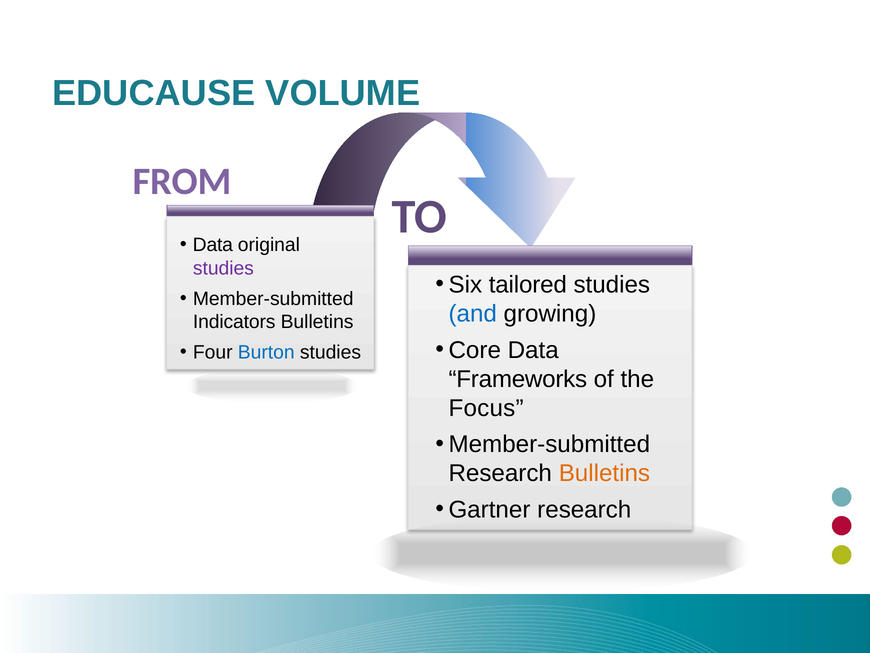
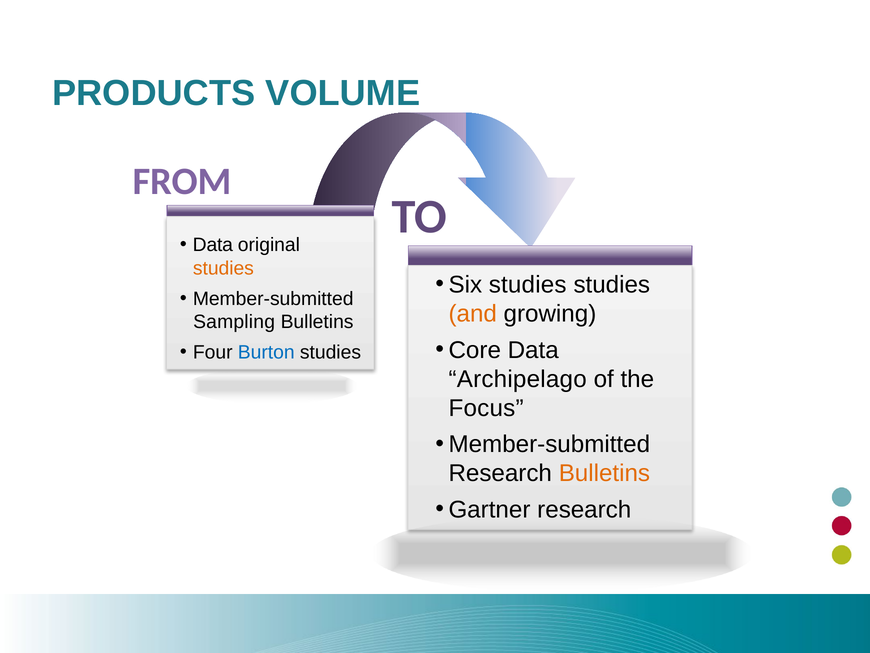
EDUCAUSE: EDUCAUSE -> PRODUCTS
studies at (223, 268) colour: purple -> orange
Six tailored: tailored -> studies
and colour: blue -> orange
Indicators: Indicators -> Sampling
Frameworks: Frameworks -> Archipelago
